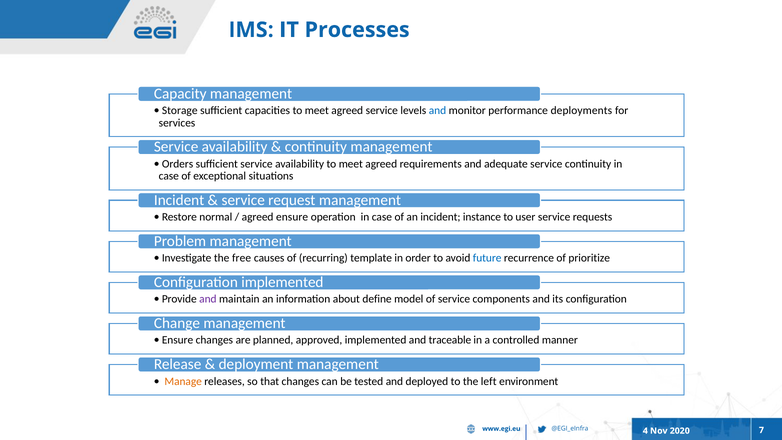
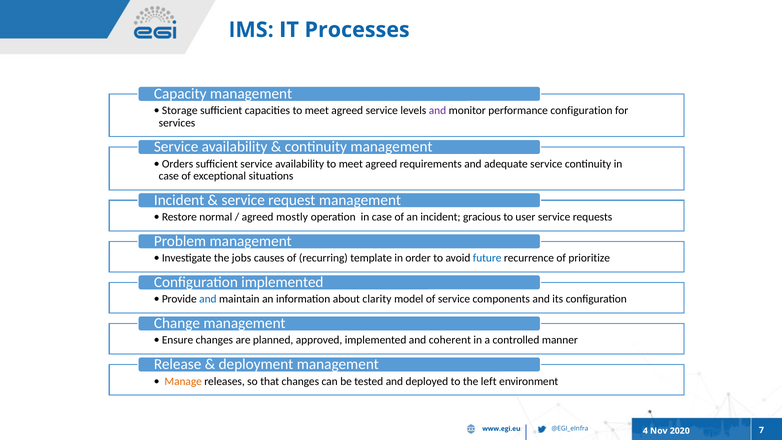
and at (437, 111) colour: blue -> purple
performance deployments: deployments -> configuration
agreed ensure: ensure -> mostly
instance: instance -> gracious
free: free -> jobs
and at (208, 299) colour: purple -> blue
define: define -> clarity
traceable: traceable -> coherent
